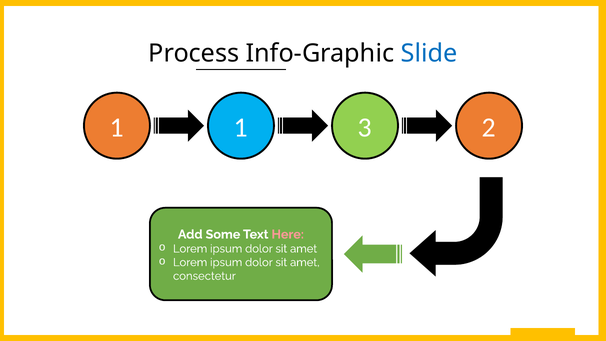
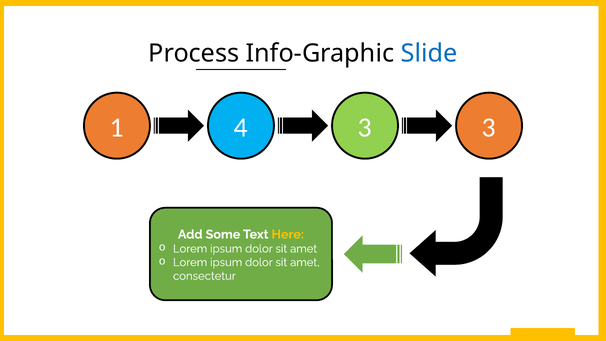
1 1: 1 -> 4
3 2: 2 -> 3
Here colour: pink -> yellow
